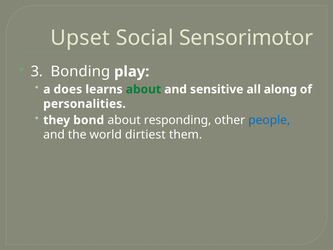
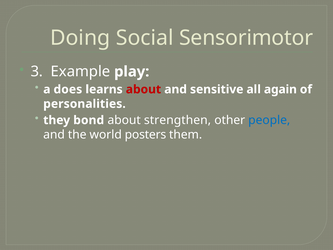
Upset: Upset -> Doing
Bonding: Bonding -> Example
about at (143, 89) colour: green -> red
along: along -> again
responding: responding -> strengthen
dirtiest: dirtiest -> posters
